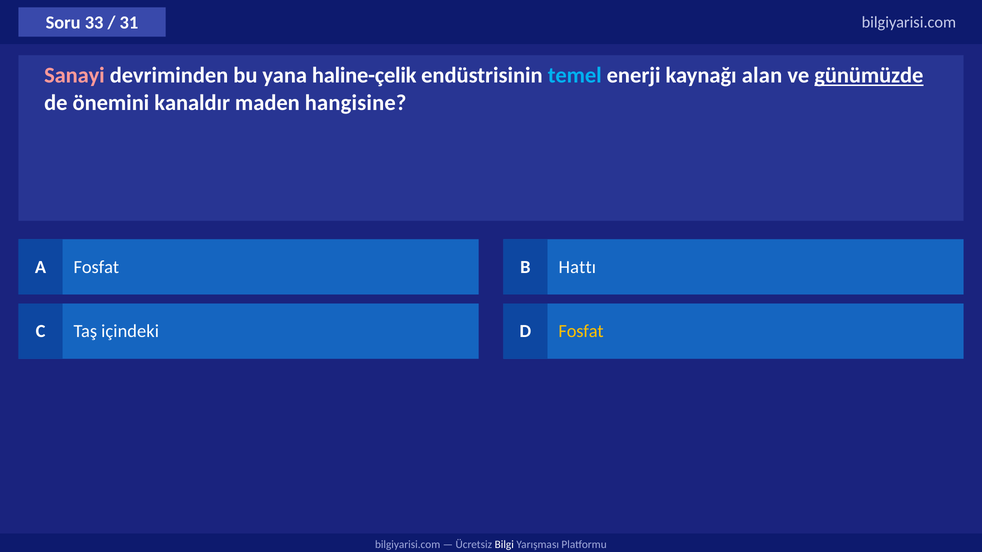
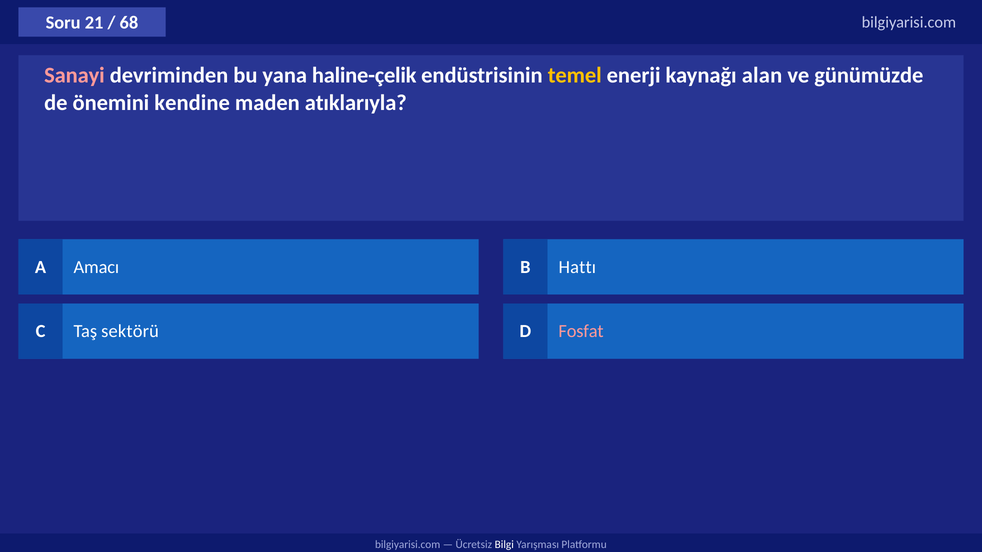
33: 33 -> 21
31: 31 -> 68
temel colour: light blue -> yellow
günümüzde underline: present -> none
kanaldır: kanaldır -> kendine
hangisine: hangisine -> atıklarıyla
A Fosfat: Fosfat -> Amacı
içindeki: içindeki -> sektörü
Fosfat at (581, 332) colour: yellow -> pink
